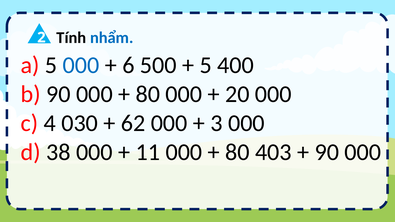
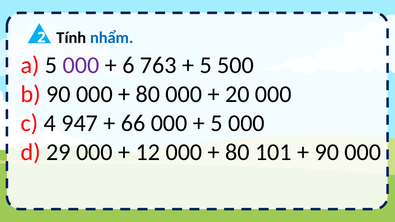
000 at (81, 65) colour: blue -> purple
500: 500 -> 763
400: 400 -> 500
030: 030 -> 947
62: 62 -> 66
3 at (216, 123): 3 -> 5
38: 38 -> 29
11: 11 -> 12
403: 403 -> 101
